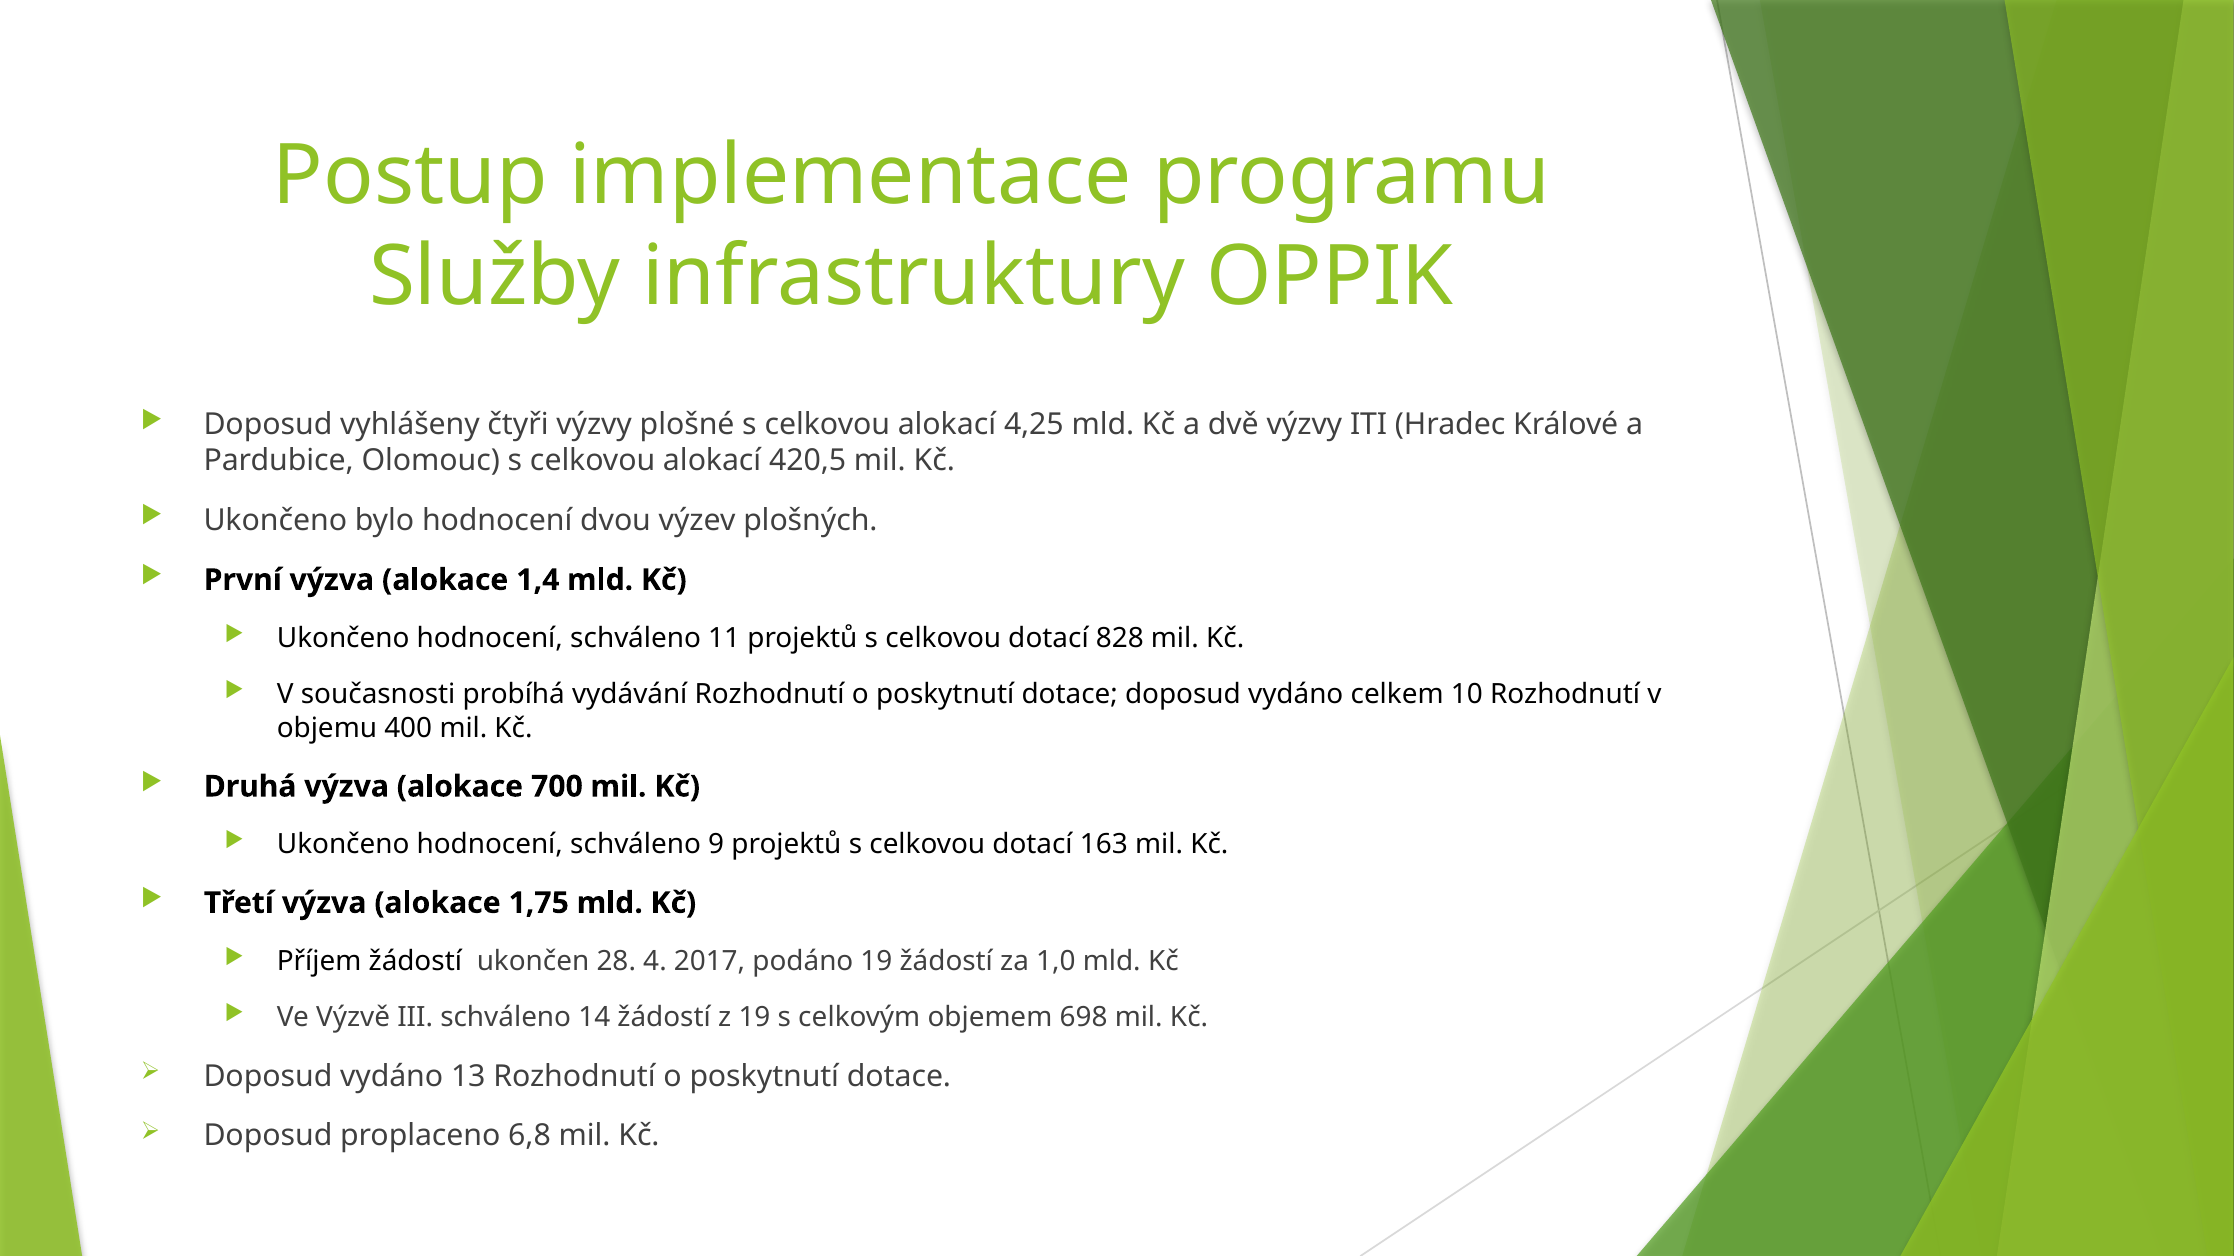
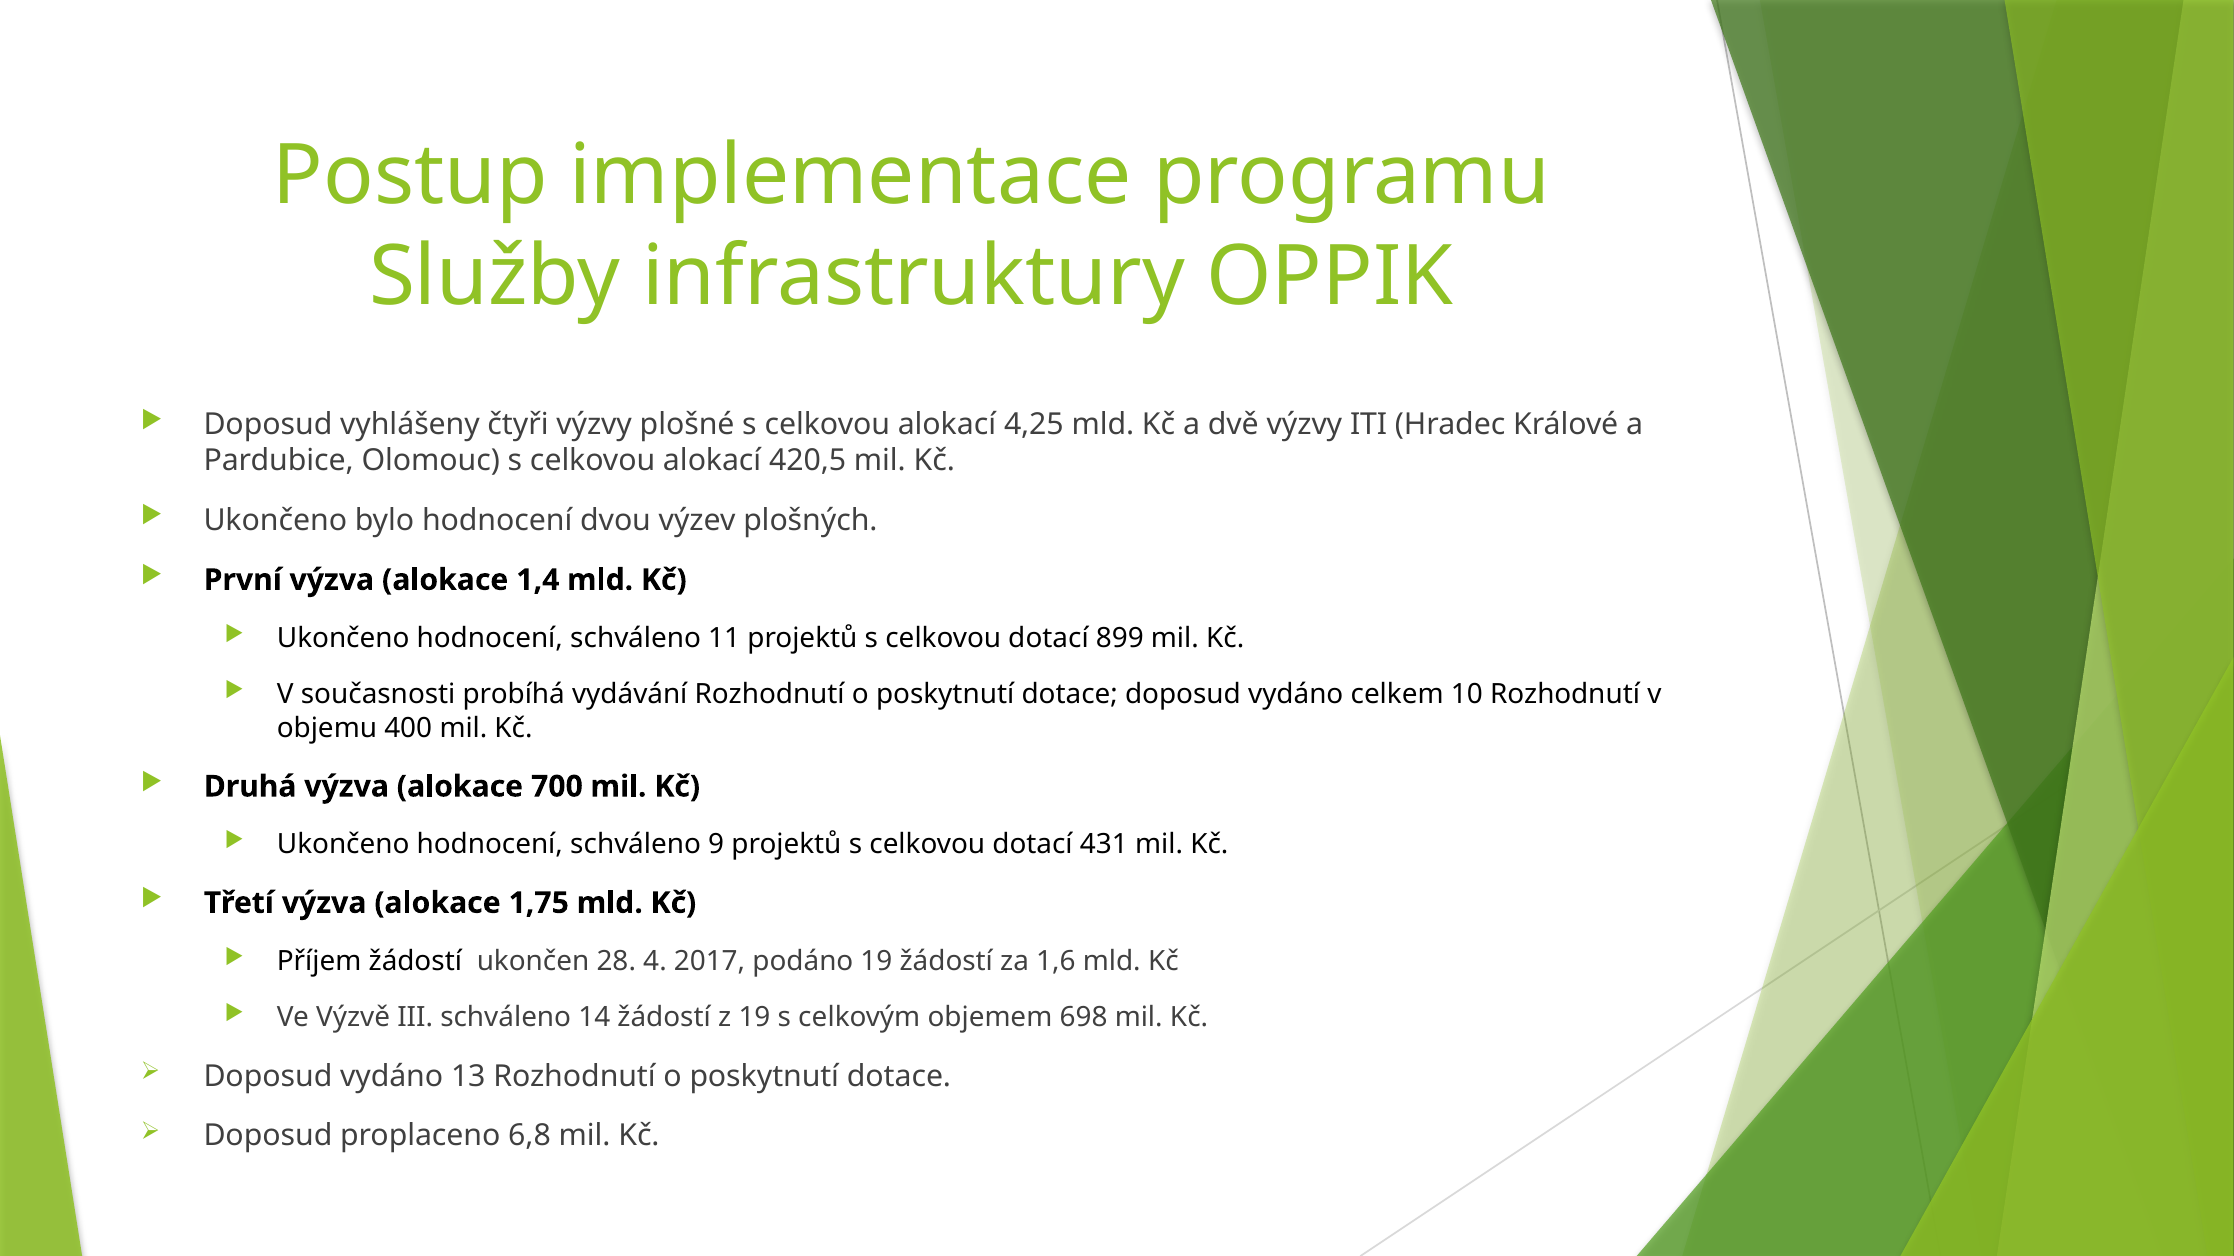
828: 828 -> 899
163: 163 -> 431
1,0: 1,0 -> 1,6
